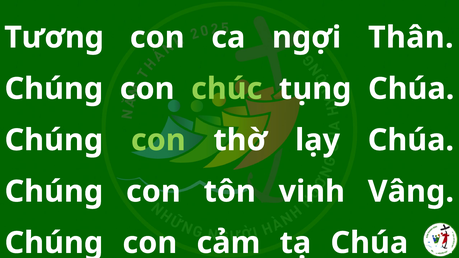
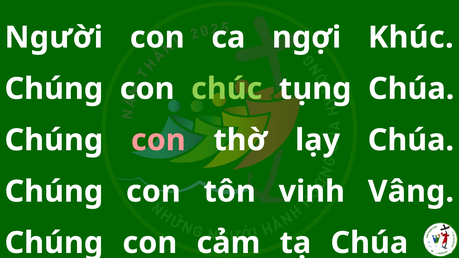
Tương: Tương -> Người
Thân: Thân -> Khúc
con at (158, 140) colour: light green -> pink
